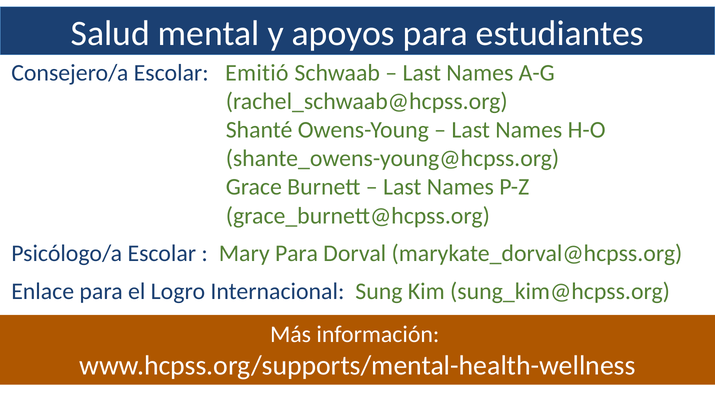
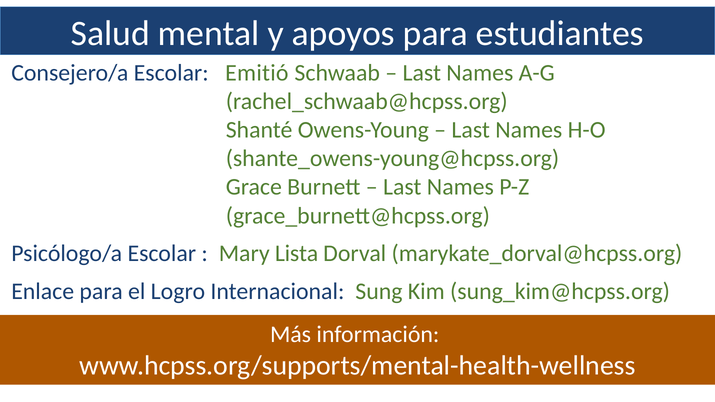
Mary Para: Para -> Lista
